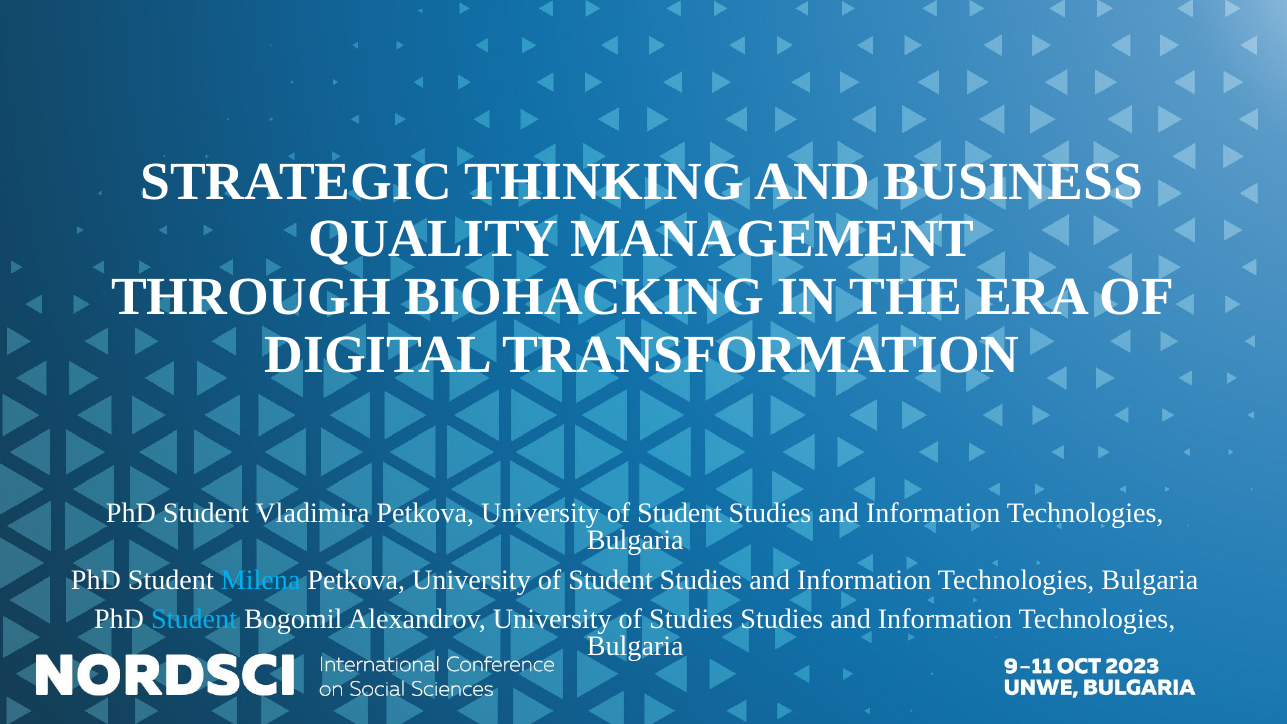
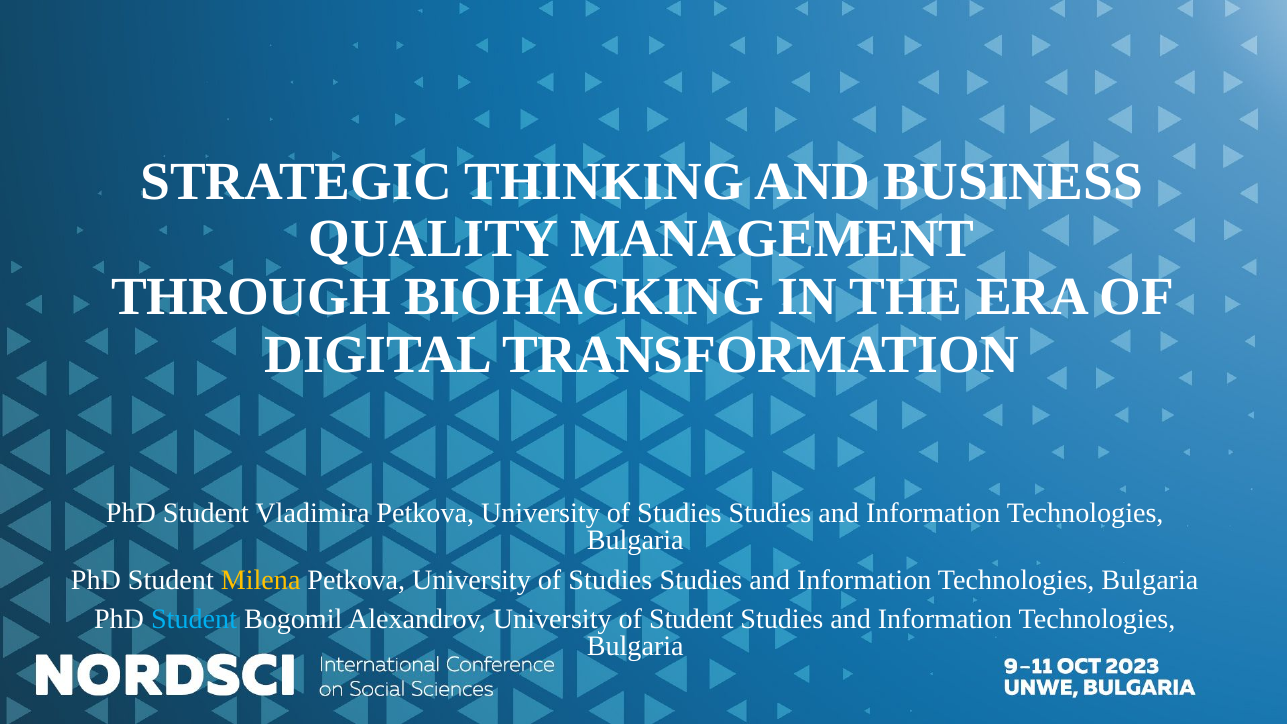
Student at (680, 513): Student -> Studies
Milena colour: light blue -> yellow
Student at (611, 580): Student -> Studies
of Studies: Studies -> Student
